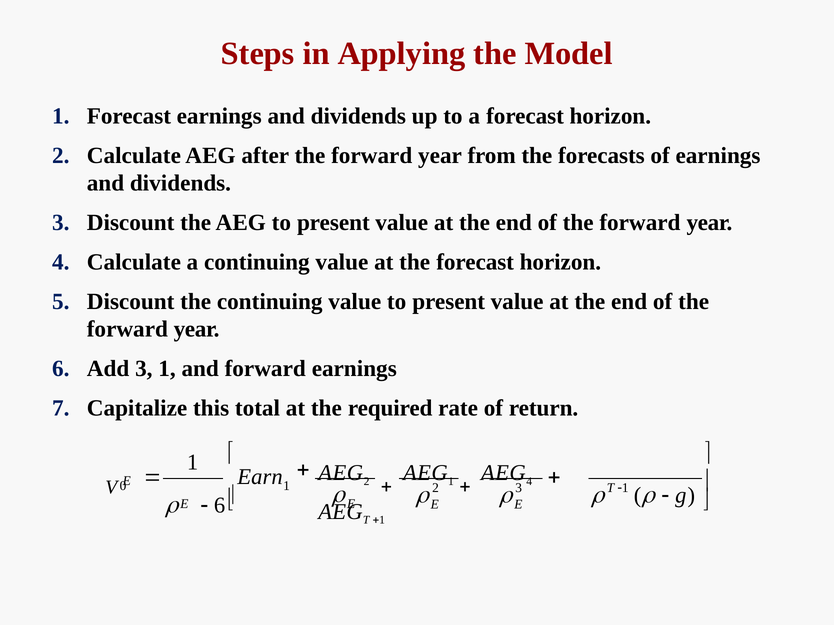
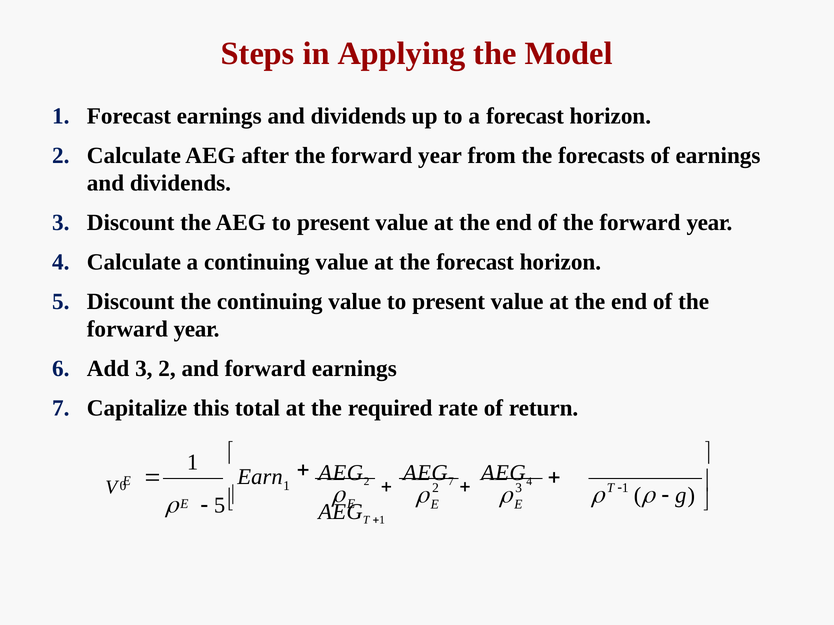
3 1: 1 -> 2
AEG 1: 1 -> 7
6 at (220, 505): 6 -> 5
